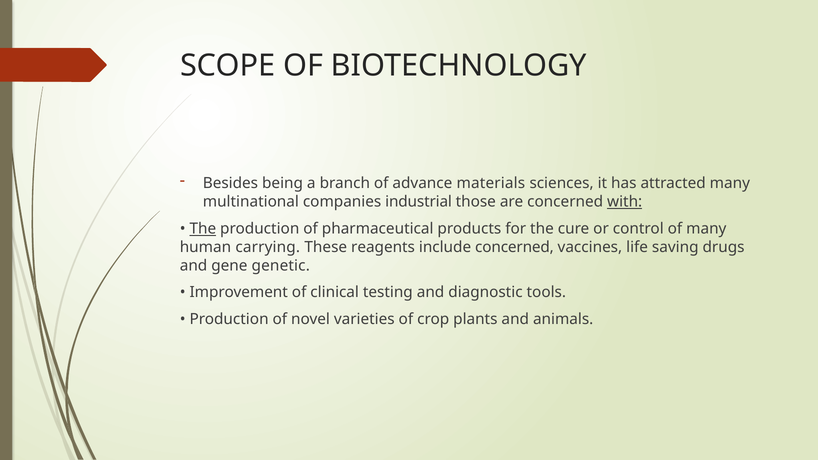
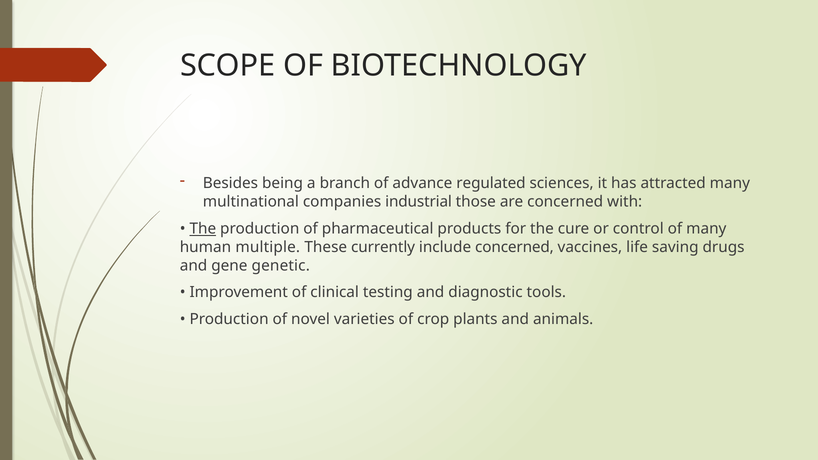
materials: materials -> regulated
with underline: present -> none
carrying: carrying -> multiple
reagents: reagents -> currently
